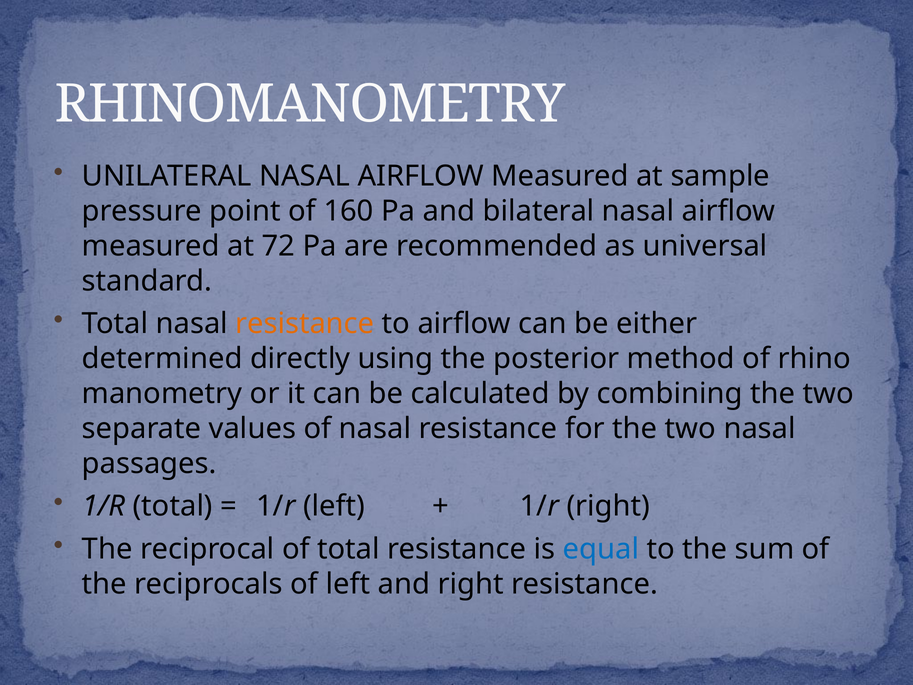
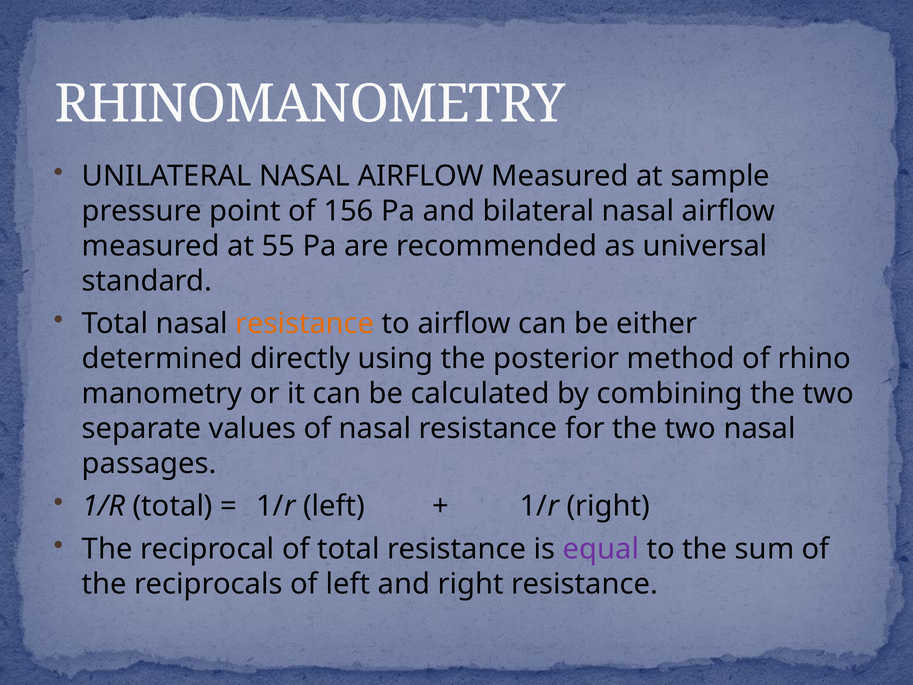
160: 160 -> 156
72: 72 -> 55
equal colour: blue -> purple
